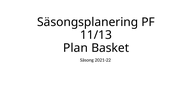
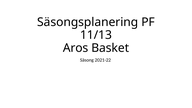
Plan: Plan -> Aros
